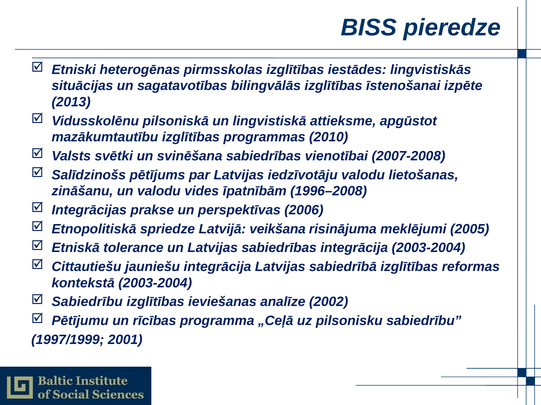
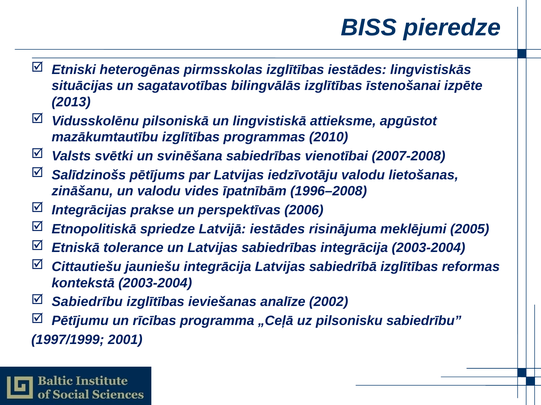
Latvijā veikšana: veikšana -> iestādes
